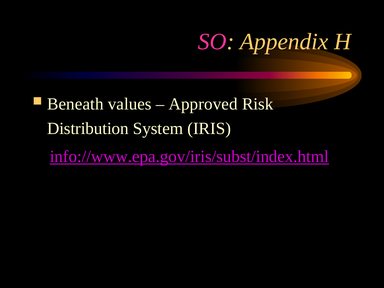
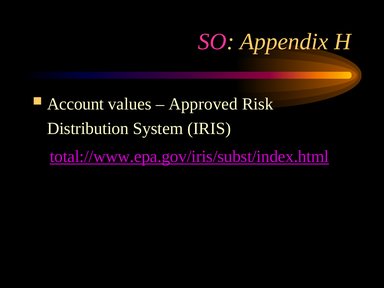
Beneath: Beneath -> Account
info://www.epa.gov/iris/subst/index.html: info://www.epa.gov/iris/subst/index.html -> total://www.epa.gov/iris/subst/index.html
